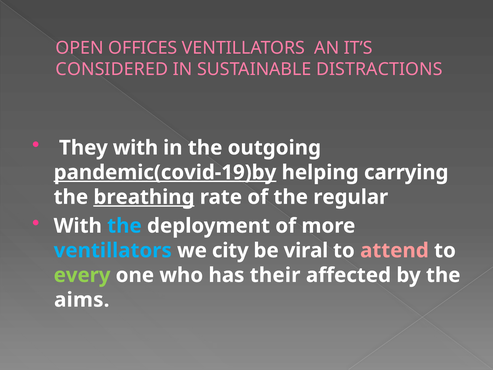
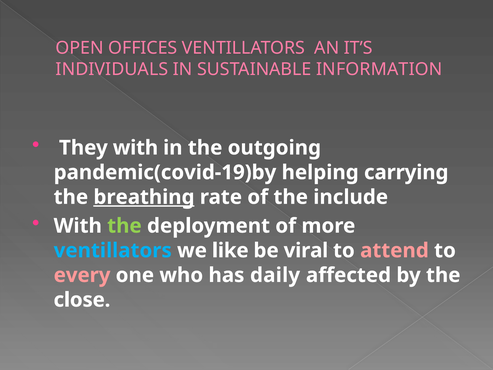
CONSIDERED: CONSIDERED -> INDIVIDUALS
DISTRACTIONS: DISTRACTIONS -> INFORMATION
pandemic(covid-19)by underline: present -> none
regular: regular -> include
the at (124, 226) colour: light blue -> light green
city: city -> like
every colour: light green -> pink
their: their -> daily
aims: aims -> close
